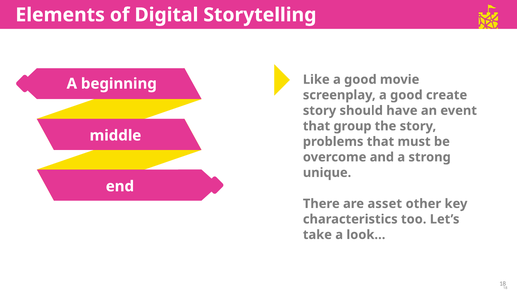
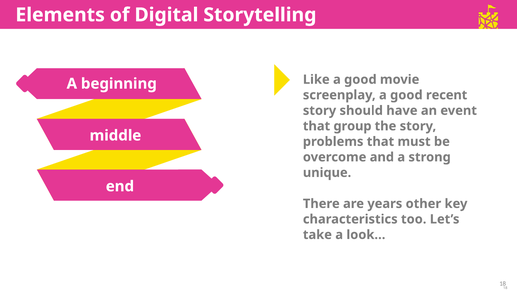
create: create -> recent
asset: asset -> years
